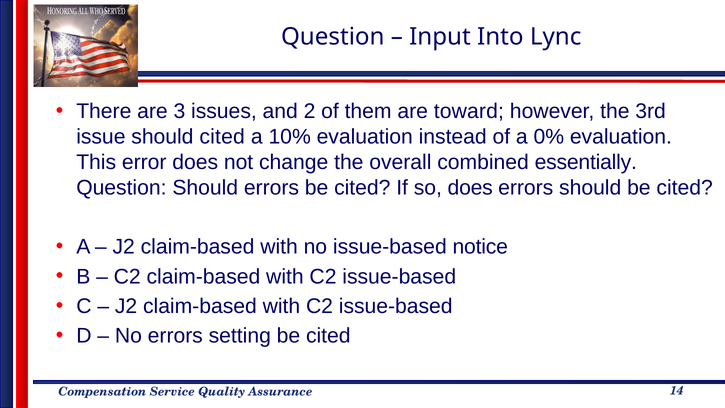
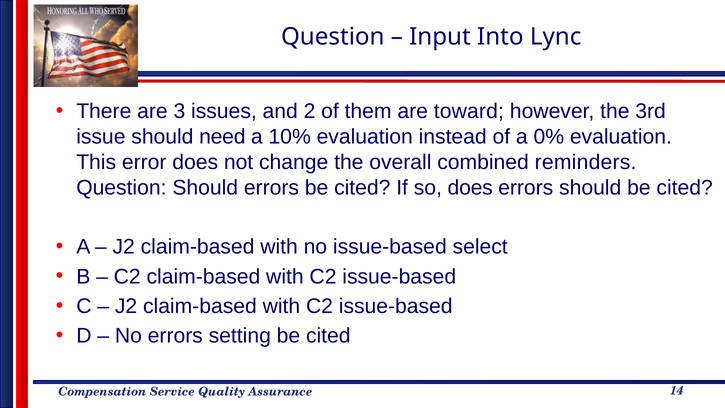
should cited: cited -> need
essentially: essentially -> reminders
notice: notice -> select
